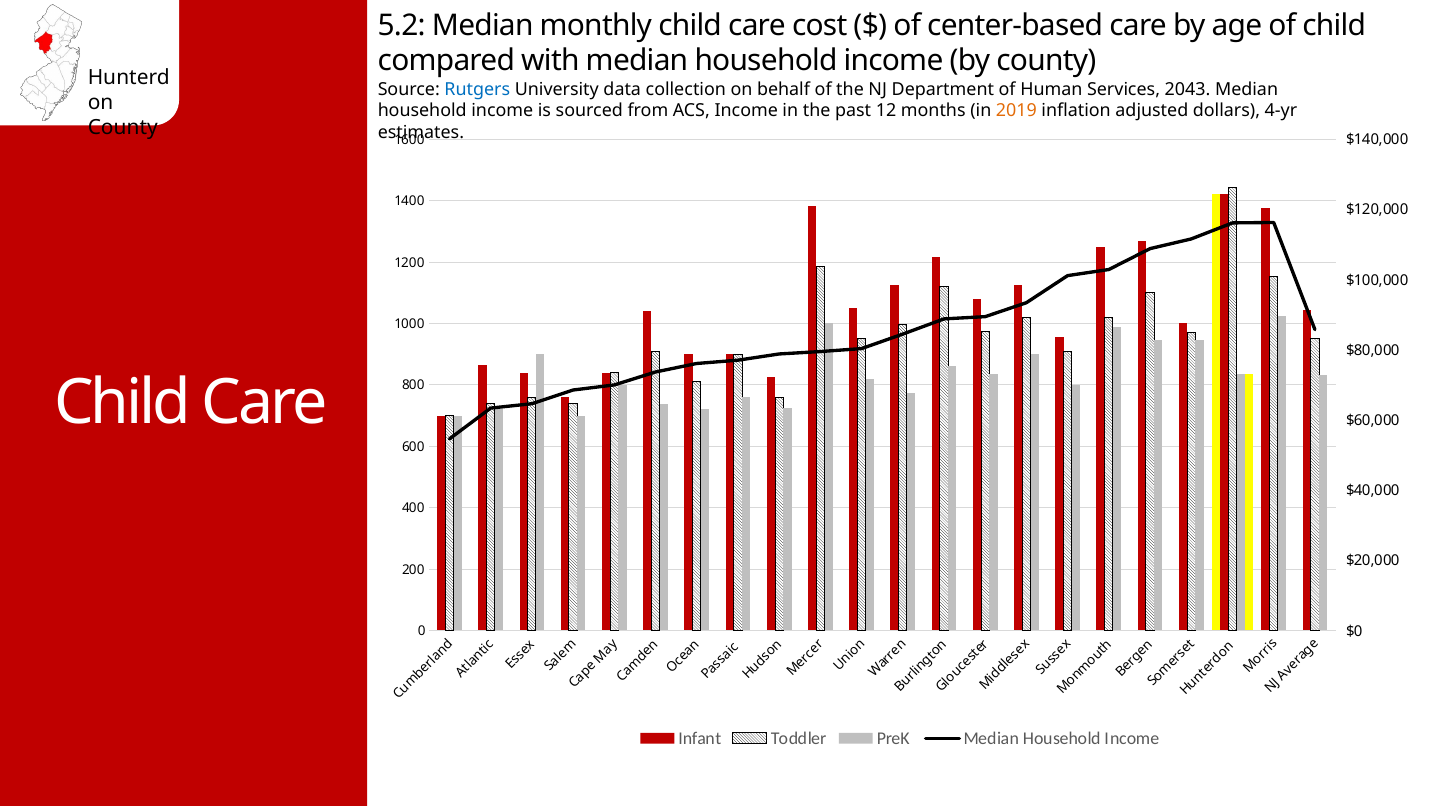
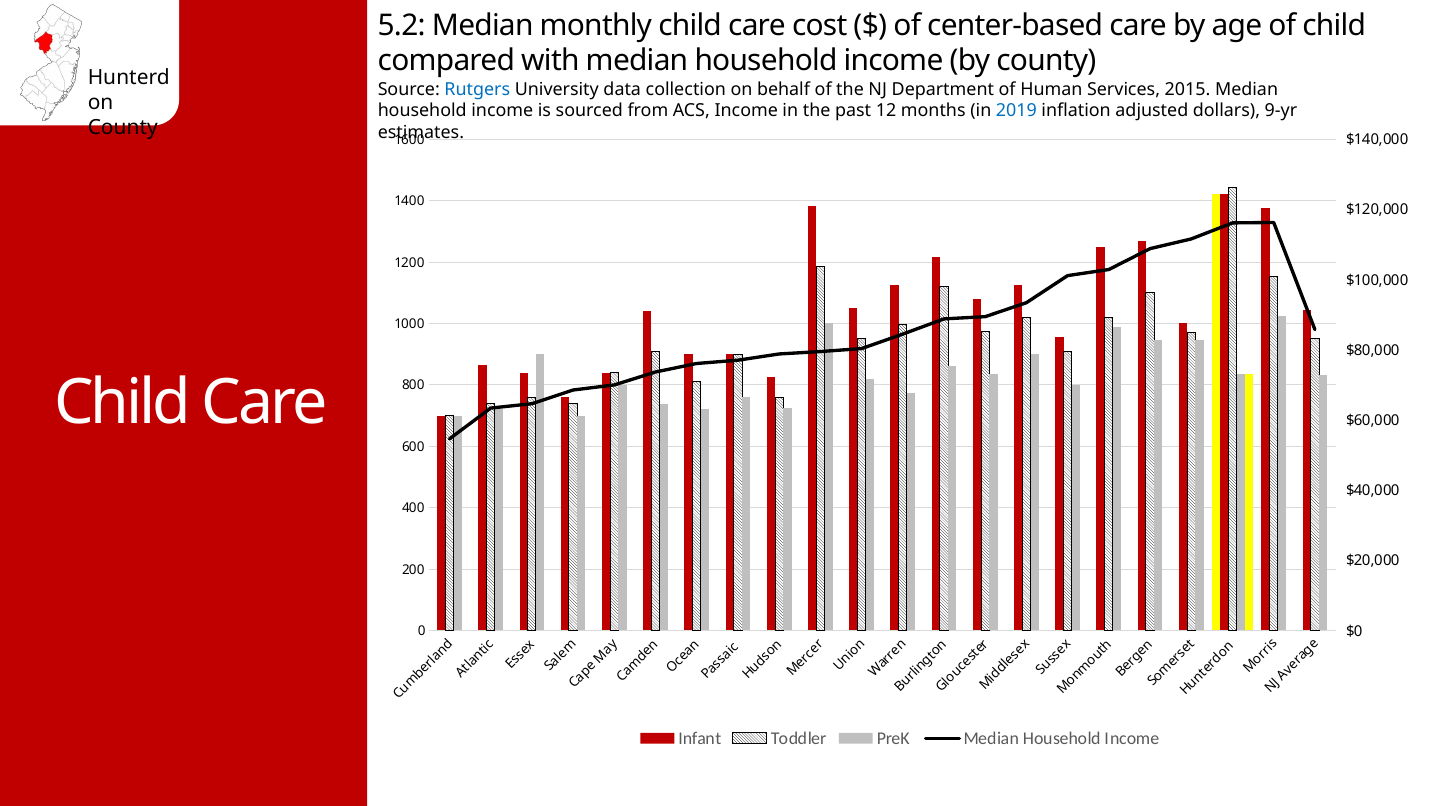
2043: 2043 -> 2015
2019 colour: orange -> blue
4-yr: 4-yr -> 9-yr
